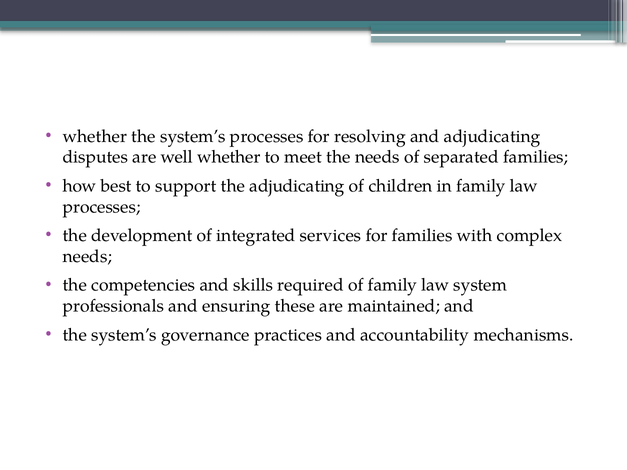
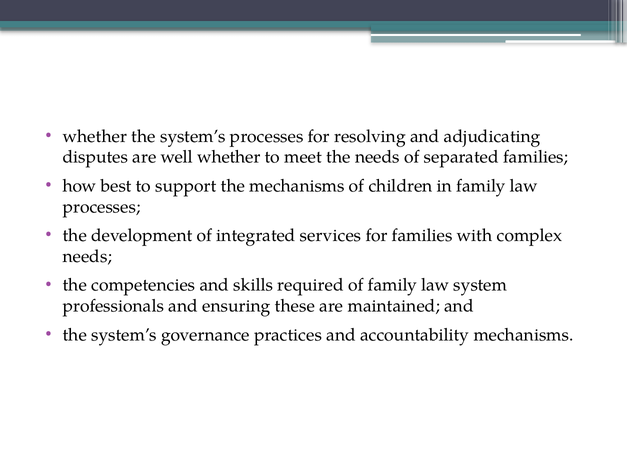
the adjudicating: adjudicating -> mechanisms
